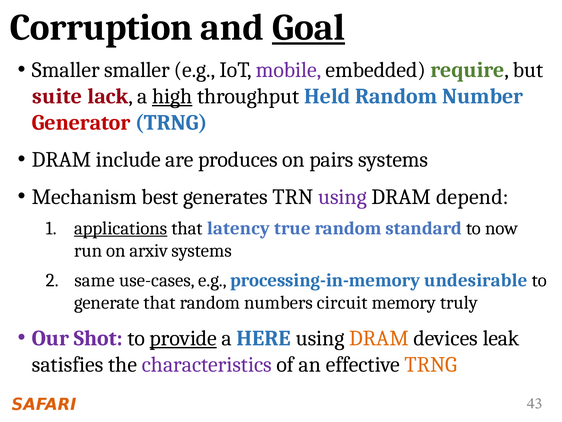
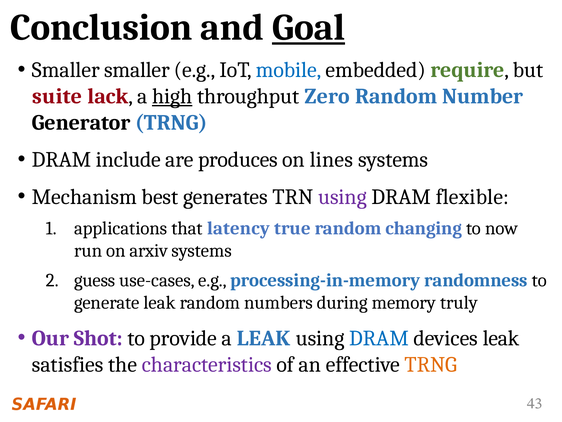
Corruption: Corruption -> Conclusion
mobile colour: purple -> blue
Held: Held -> Zero
Generator colour: red -> black
pairs: pairs -> lines
depend: depend -> flexible
applications underline: present -> none
standard: standard -> changing
same: same -> guess
undesirable: undesirable -> randomness
generate that: that -> leak
circuit: circuit -> during
provide underline: present -> none
a HERE: HERE -> LEAK
DRAM at (379, 338) colour: orange -> blue
